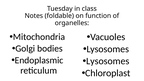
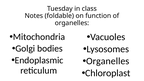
Lysosomes at (108, 61): Lysosomes -> Organelles
